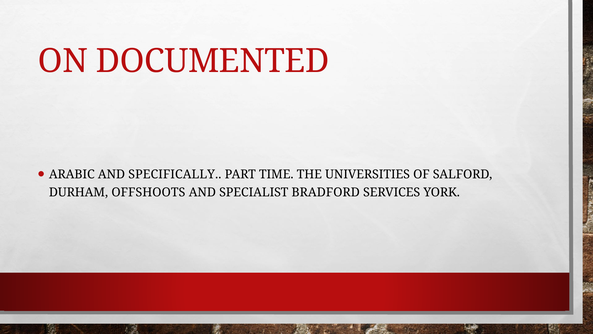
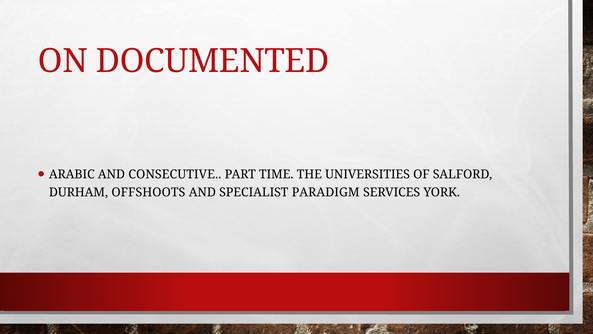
SPECIFICALLY: SPECIFICALLY -> CONSECUTIVE
BRADFORD: BRADFORD -> PARADIGM
